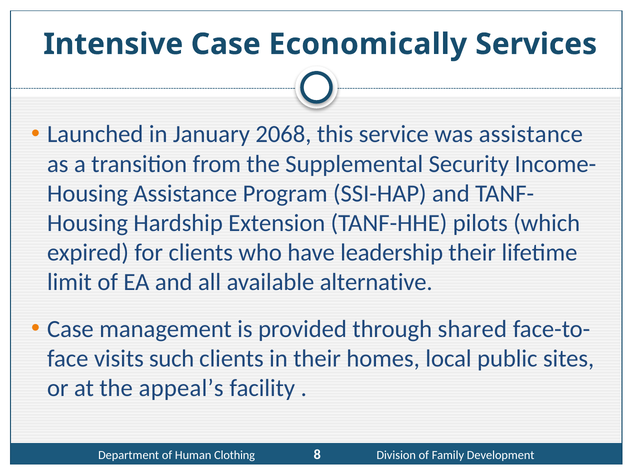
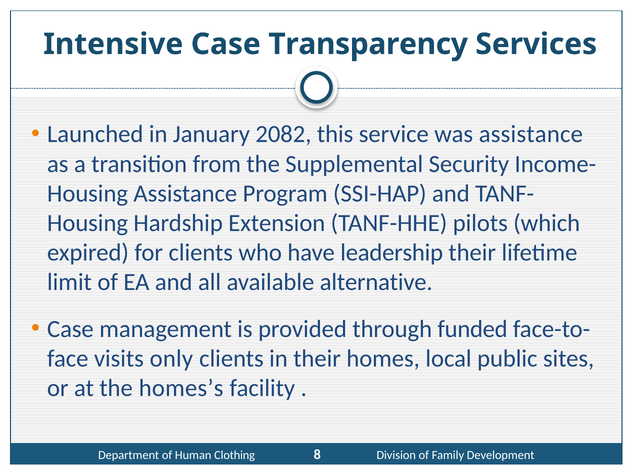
Economically: Economically -> Transparency
2068: 2068 -> 2082
shared: shared -> funded
such: such -> only
appeal’s: appeal’s -> homes’s
